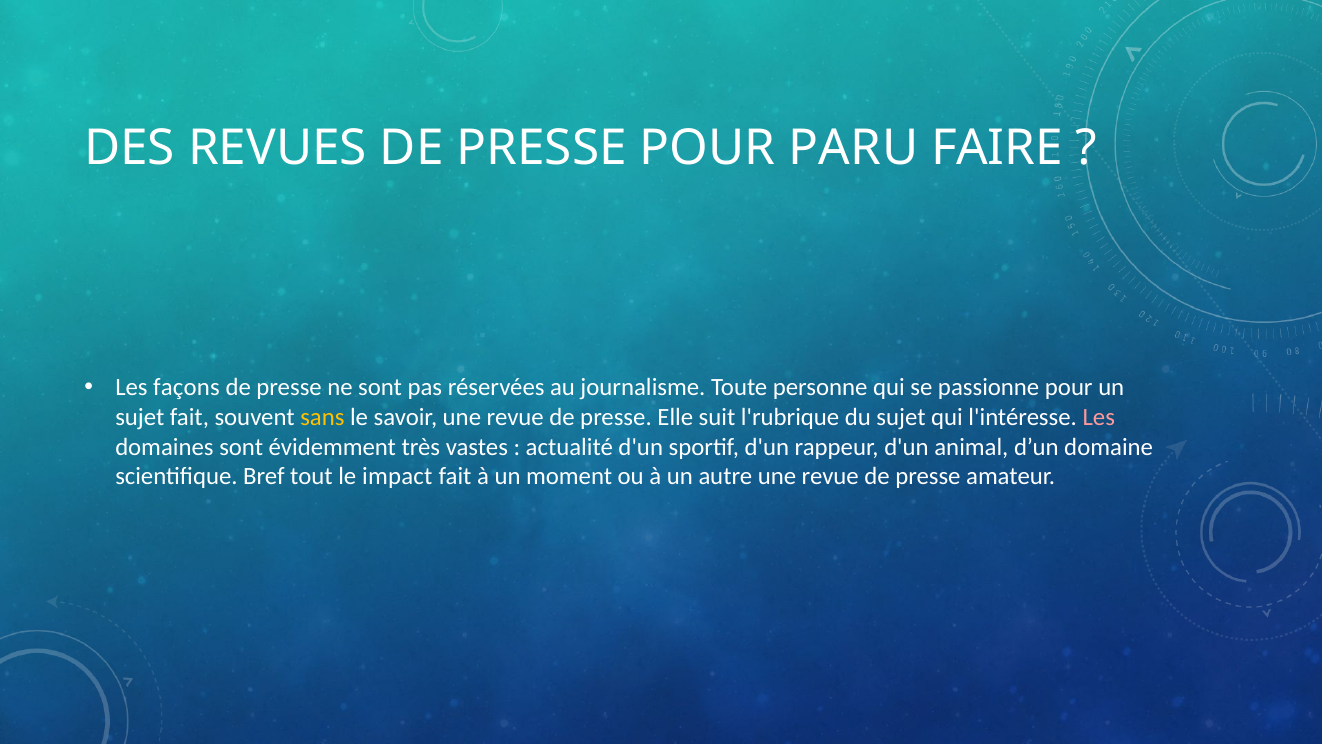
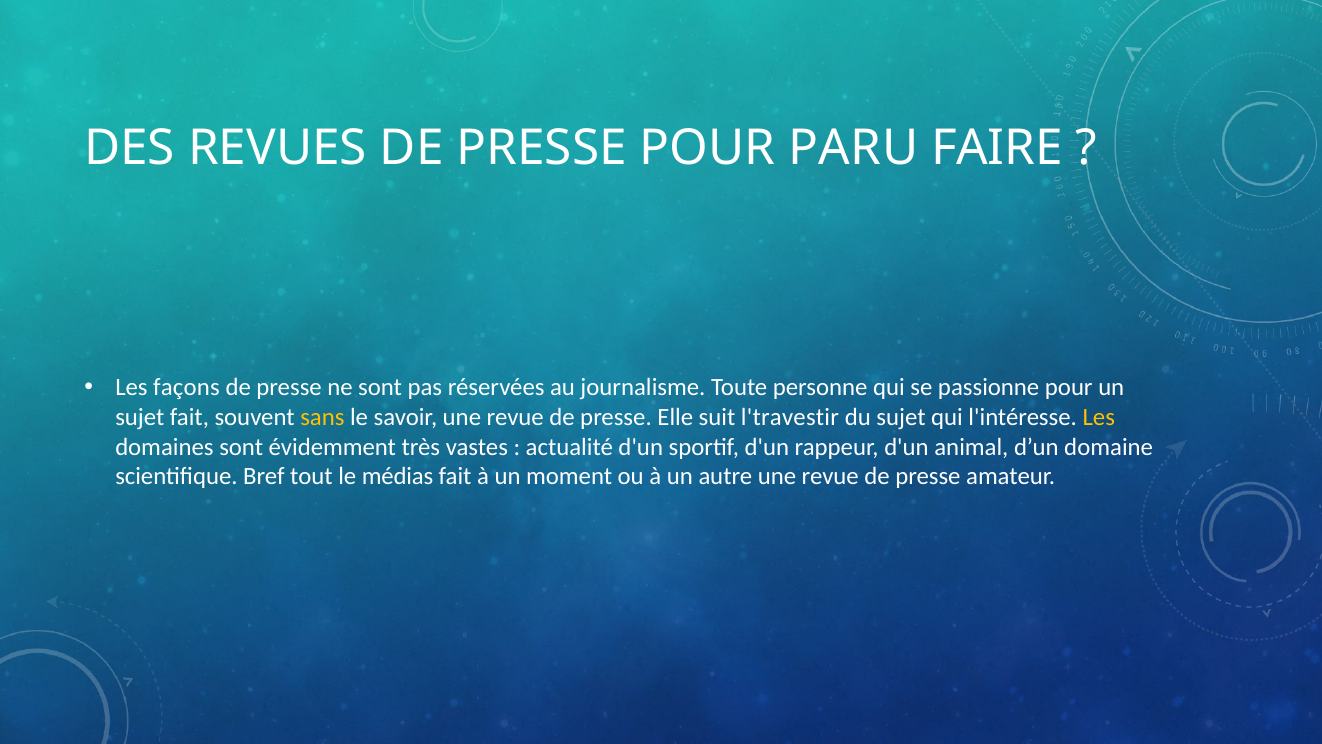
l'rubrique: l'rubrique -> l'travestir
Les at (1099, 417) colour: pink -> yellow
impact: impact -> médias
